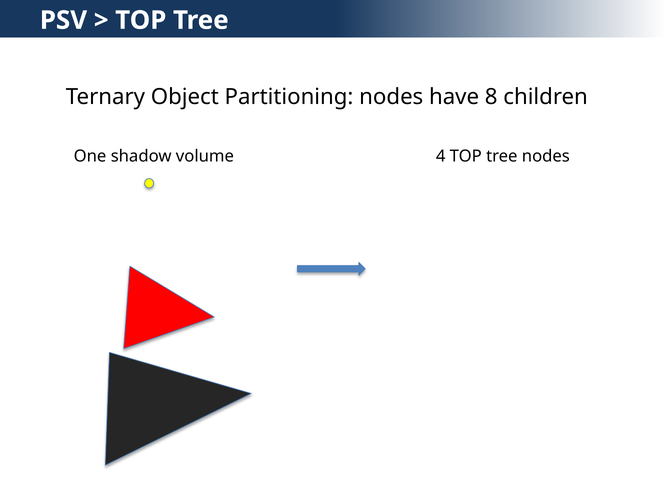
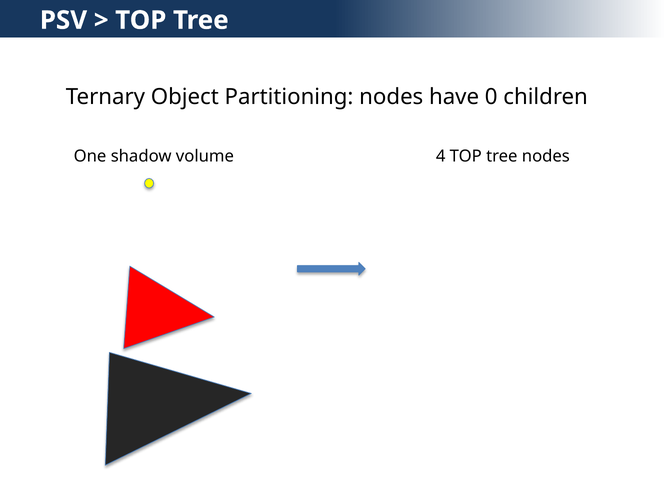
8: 8 -> 0
